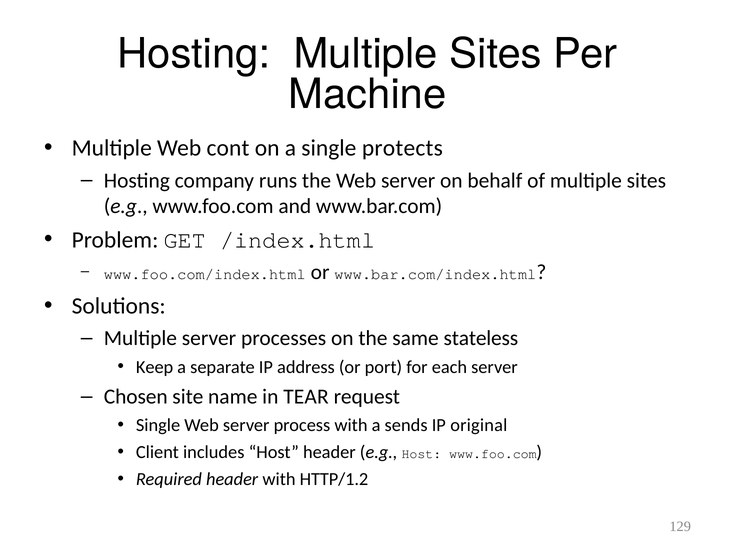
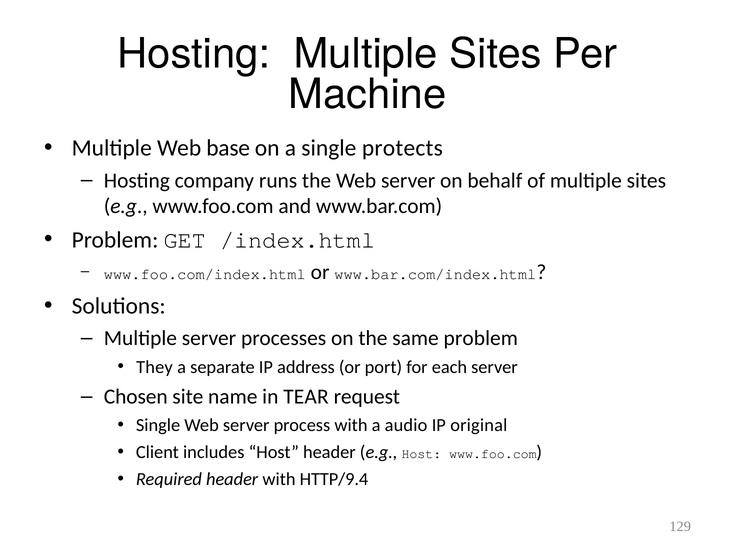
cont: cont -> base
same stateless: stateless -> problem
Keep: Keep -> They
sends: sends -> audio
HTTP/1.2: HTTP/1.2 -> HTTP/9.4
